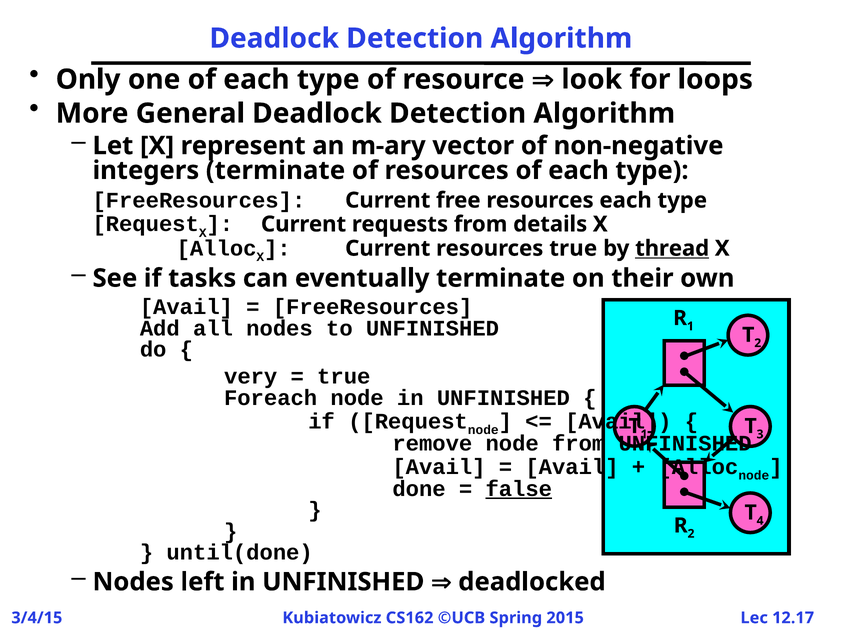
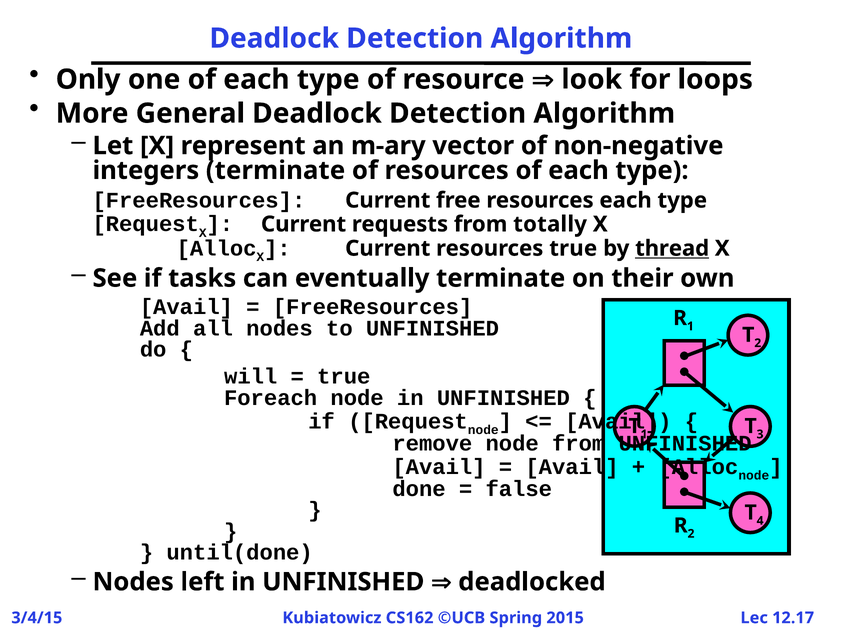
details: details -> totally
very: very -> will
false underline: present -> none
